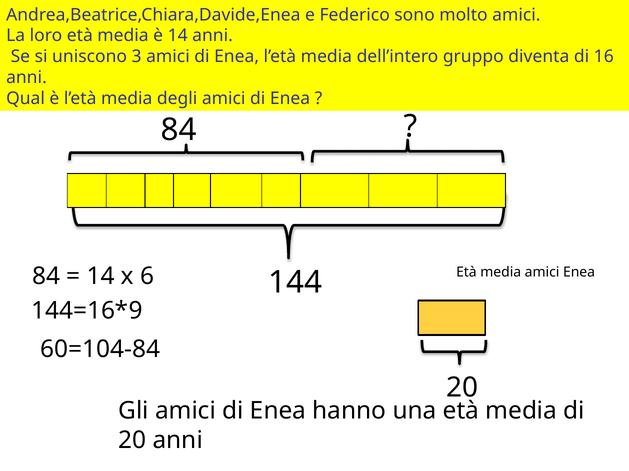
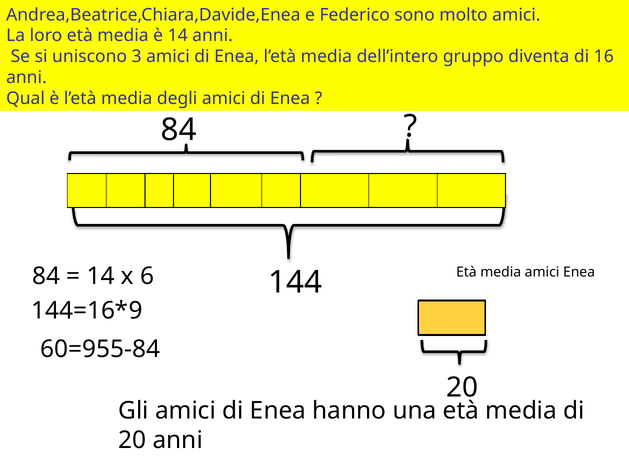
60=104-84: 60=104-84 -> 60=955-84
